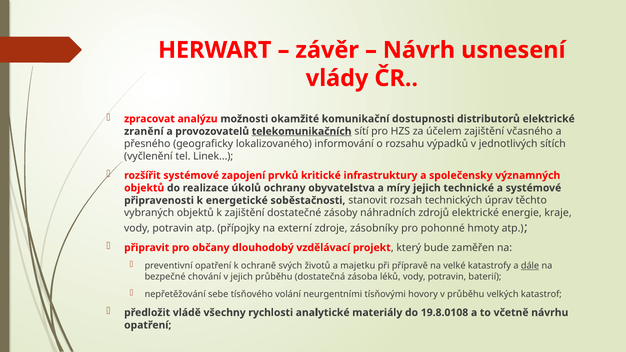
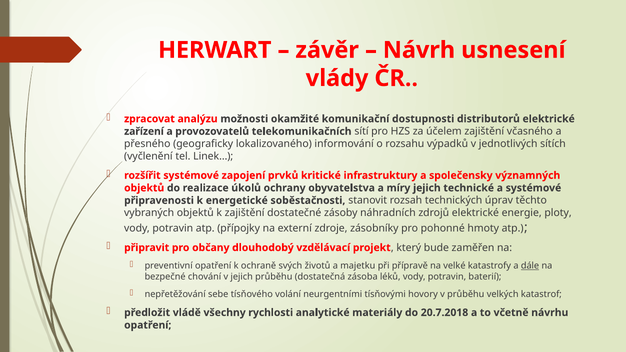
zranění: zranění -> zařízení
telekomunikačních underline: present -> none
kraje: kraje -> ploty
19.8.0108: 19.8.0108 -> 20.7.2018
